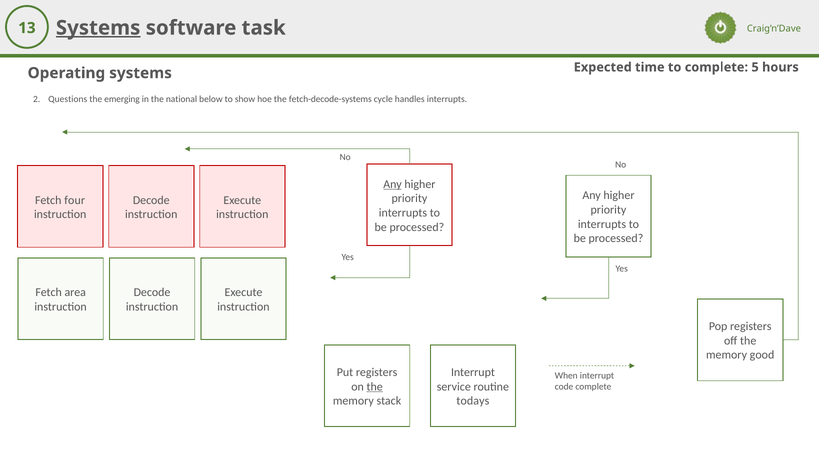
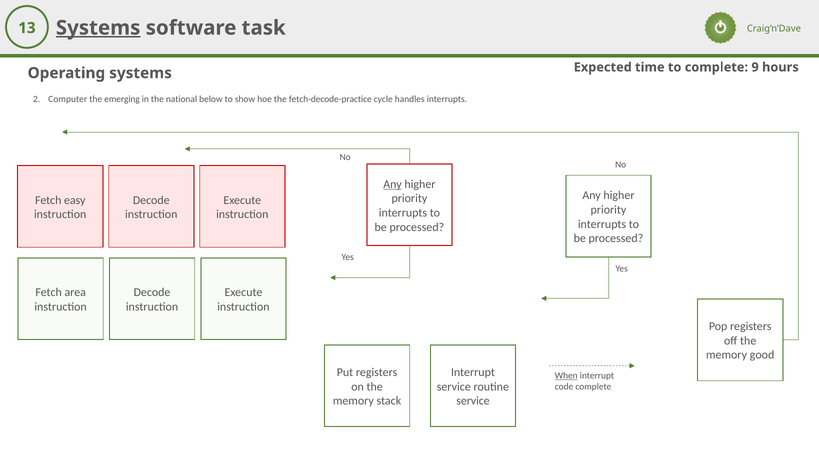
5: 5 -> 9
Questions: Questions -> Computer
fetch-decode-systems: fetch-decode-systems -> fetch-decode-practice
four: four -> easy
When underline: none -> present
the at (375, 386) underline: present -> none
todays at (473, 401): todays -> service
